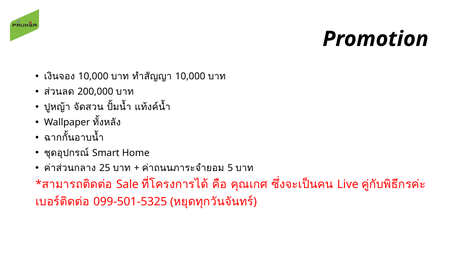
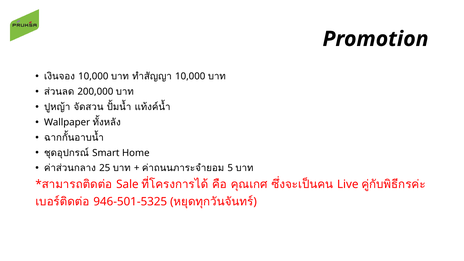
099-501-5325: 099-501-5325 -> 946-501-5325
